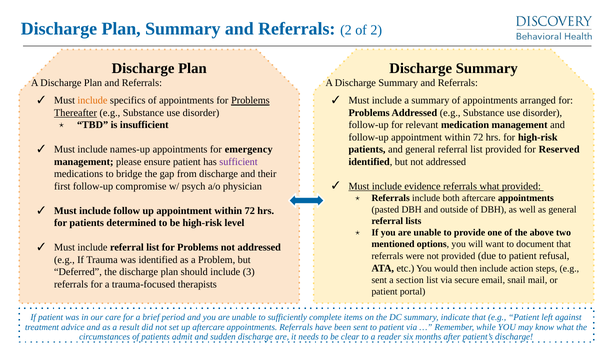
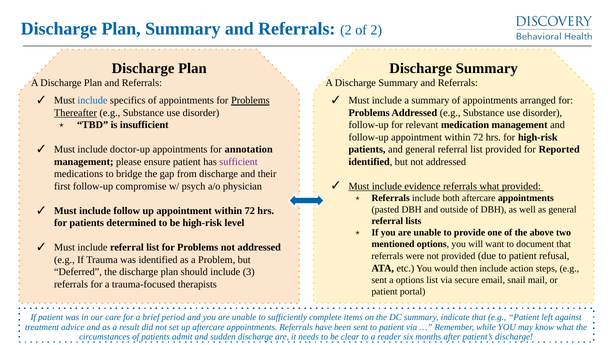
include at (92, 100) colour: orange -> blue
Reserved: Reserved -> Reported
names-up: names-up -> doctor-up
emergency: emergency -> annotation
a section: section -> options
